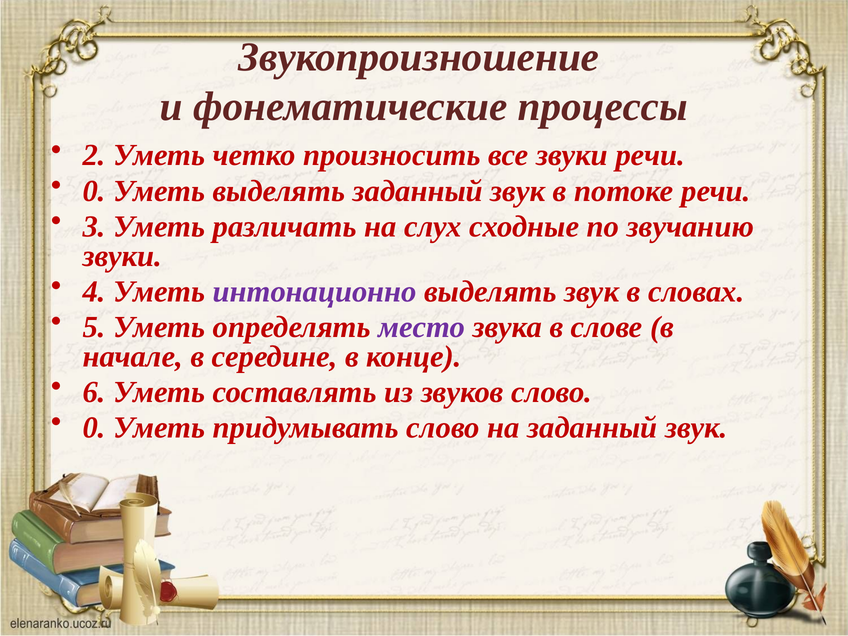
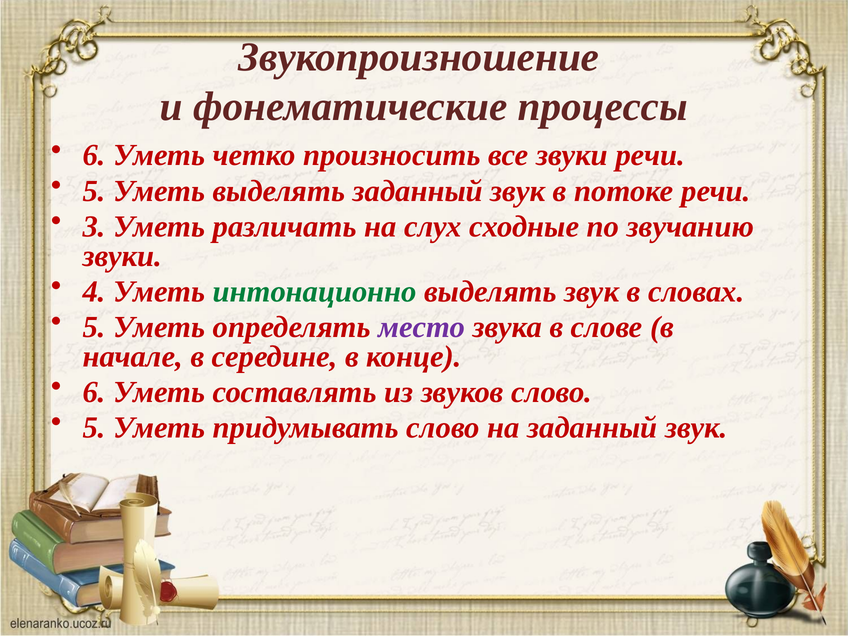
2 at (94, 155): 2 -> 6
0 at (94, 191): 0 -> 5
интонационно colour: purple -> green
0 at (94, 428): 0 -> 5
